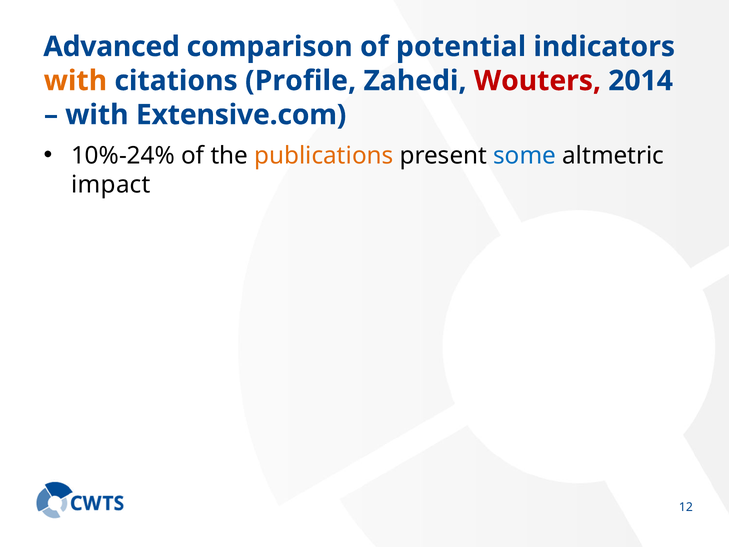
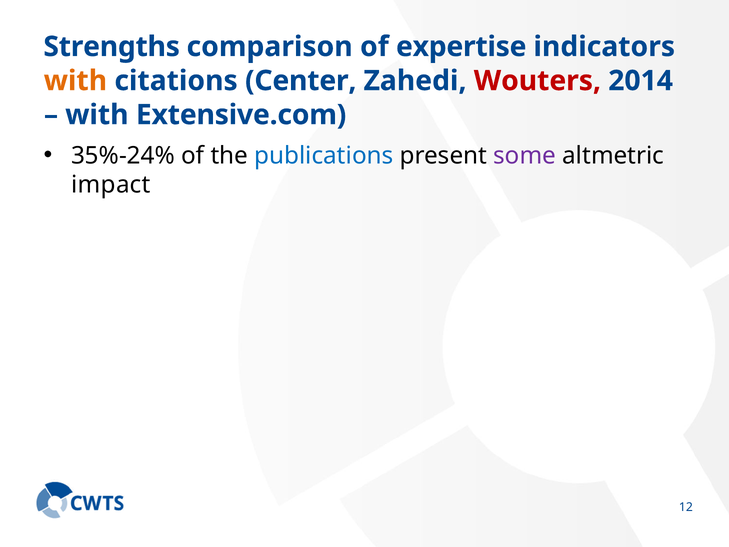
Advanced: Advanced -> Strengths
potential: potential -> expertise
Profile: Profile -> Center
10%-24%: 10%-24% -> 35%-24%
publications colour: orange -> blue
some colour: blue -> purple
